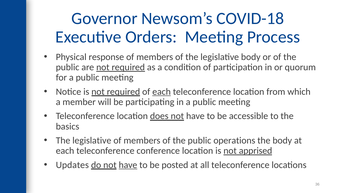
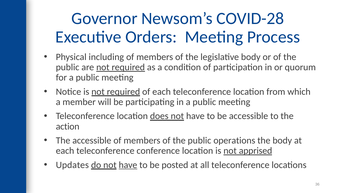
COVID-18: COVID-18 -> COVID-28
response: response -> including
each at (162, 92) underline: present -> none
basics: basics -> action
legislative at (92, 141): legislative -> accessible
